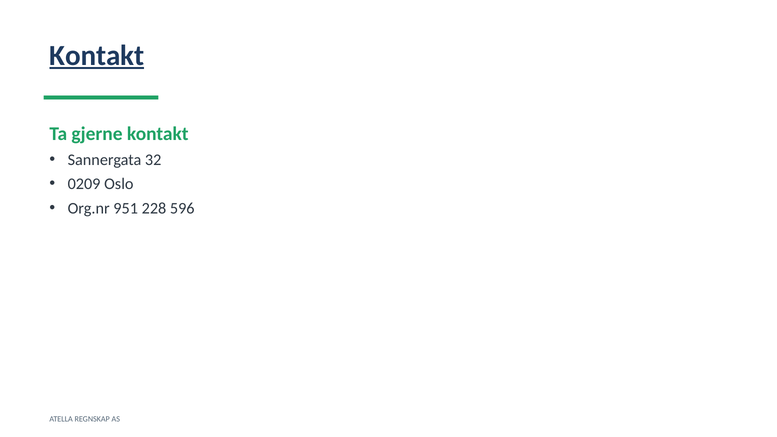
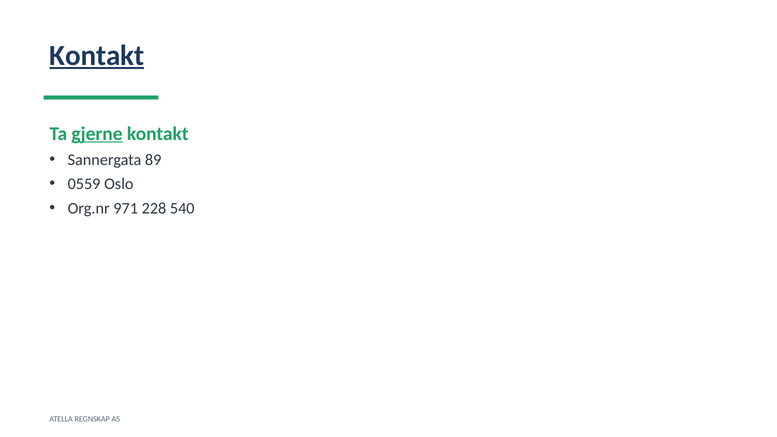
gjerne underline: none -> present
32: 32 -> 89
0209: 0209 -> 0559
951: 951 -> 971
596: 596 -> 540
